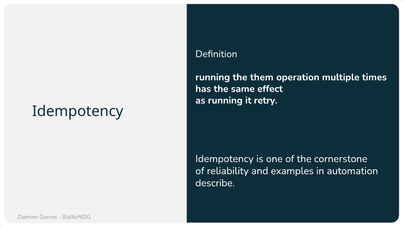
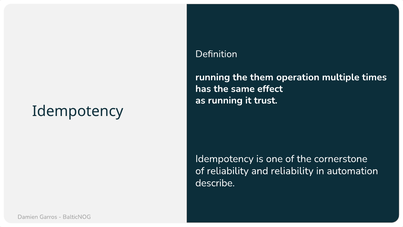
retry: retry -> trust
and examples: examples -> reliability
